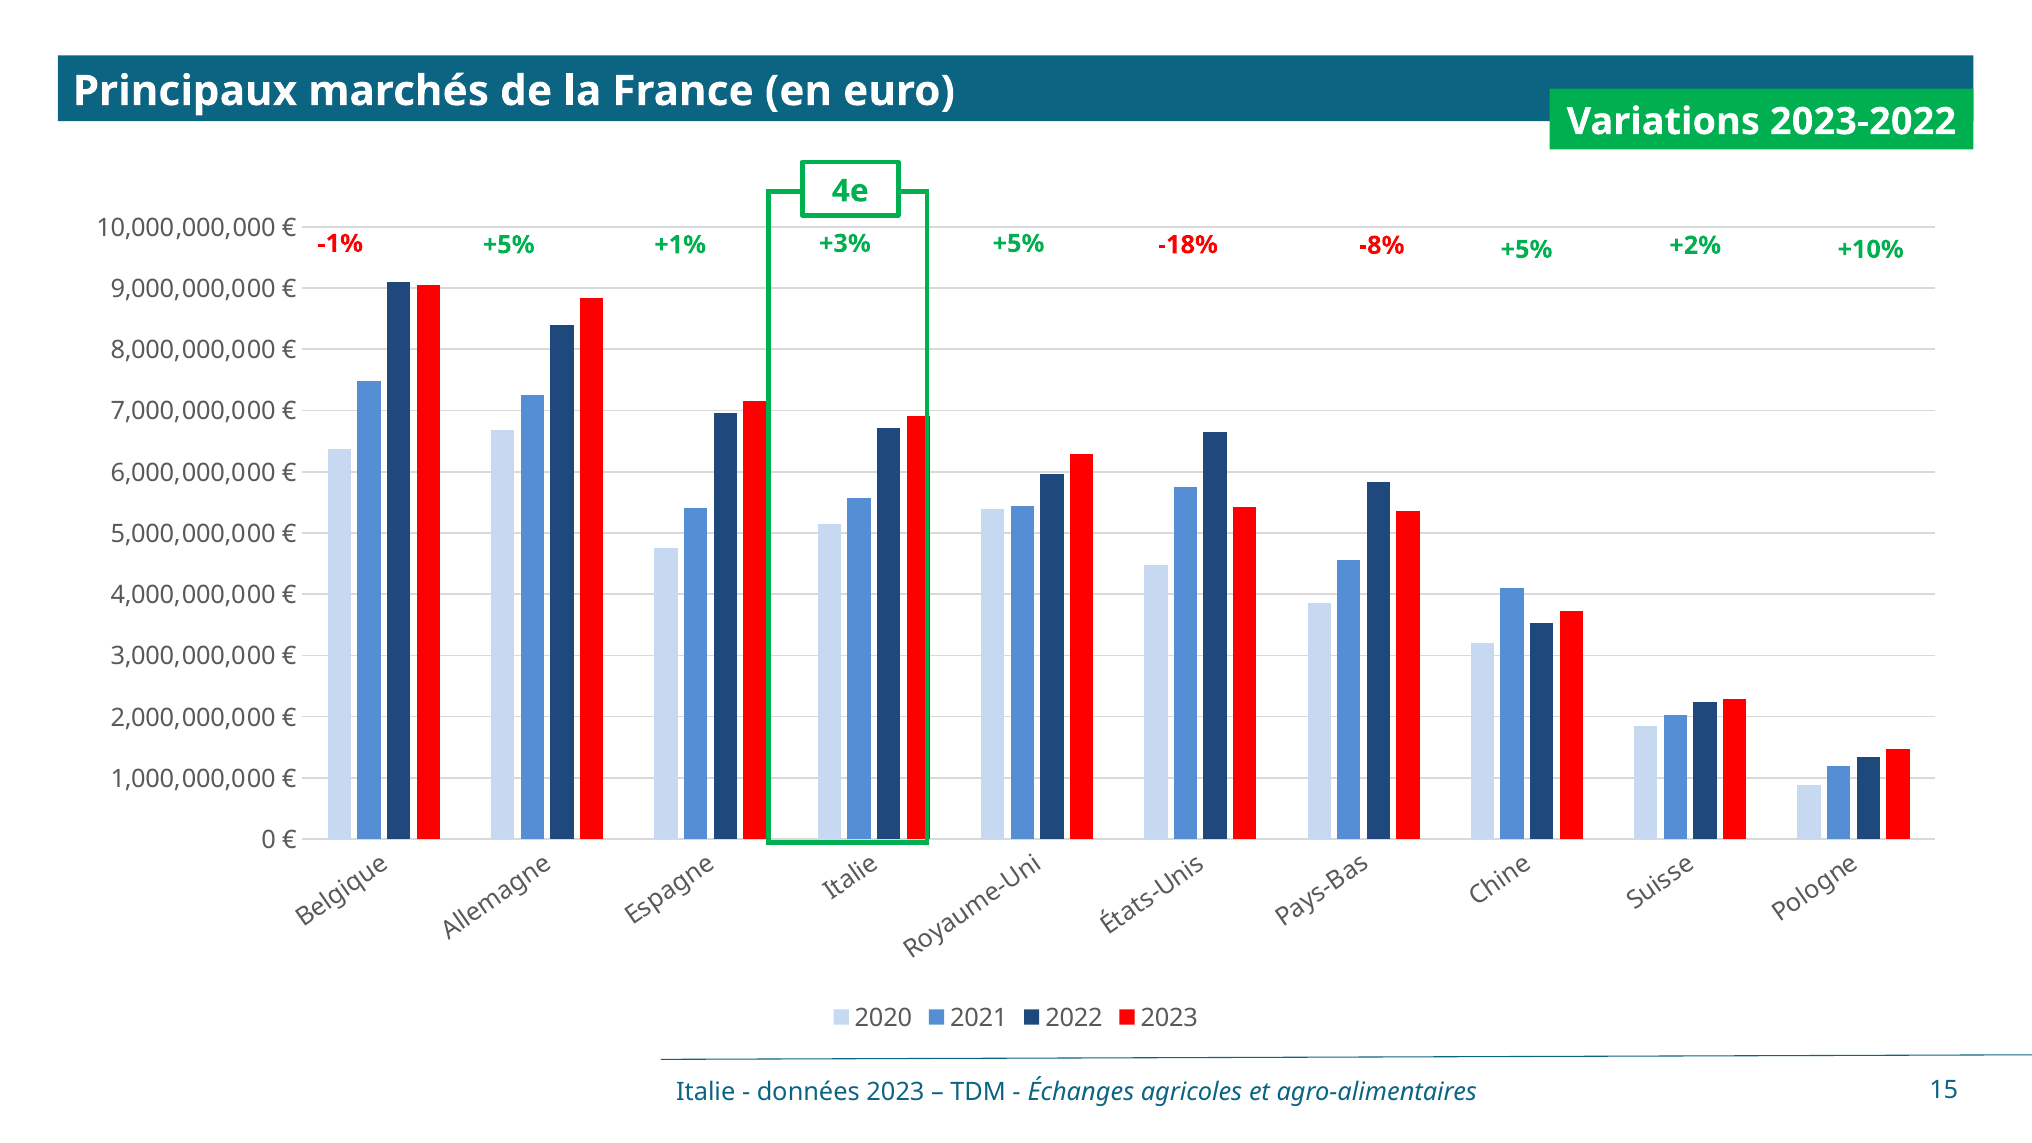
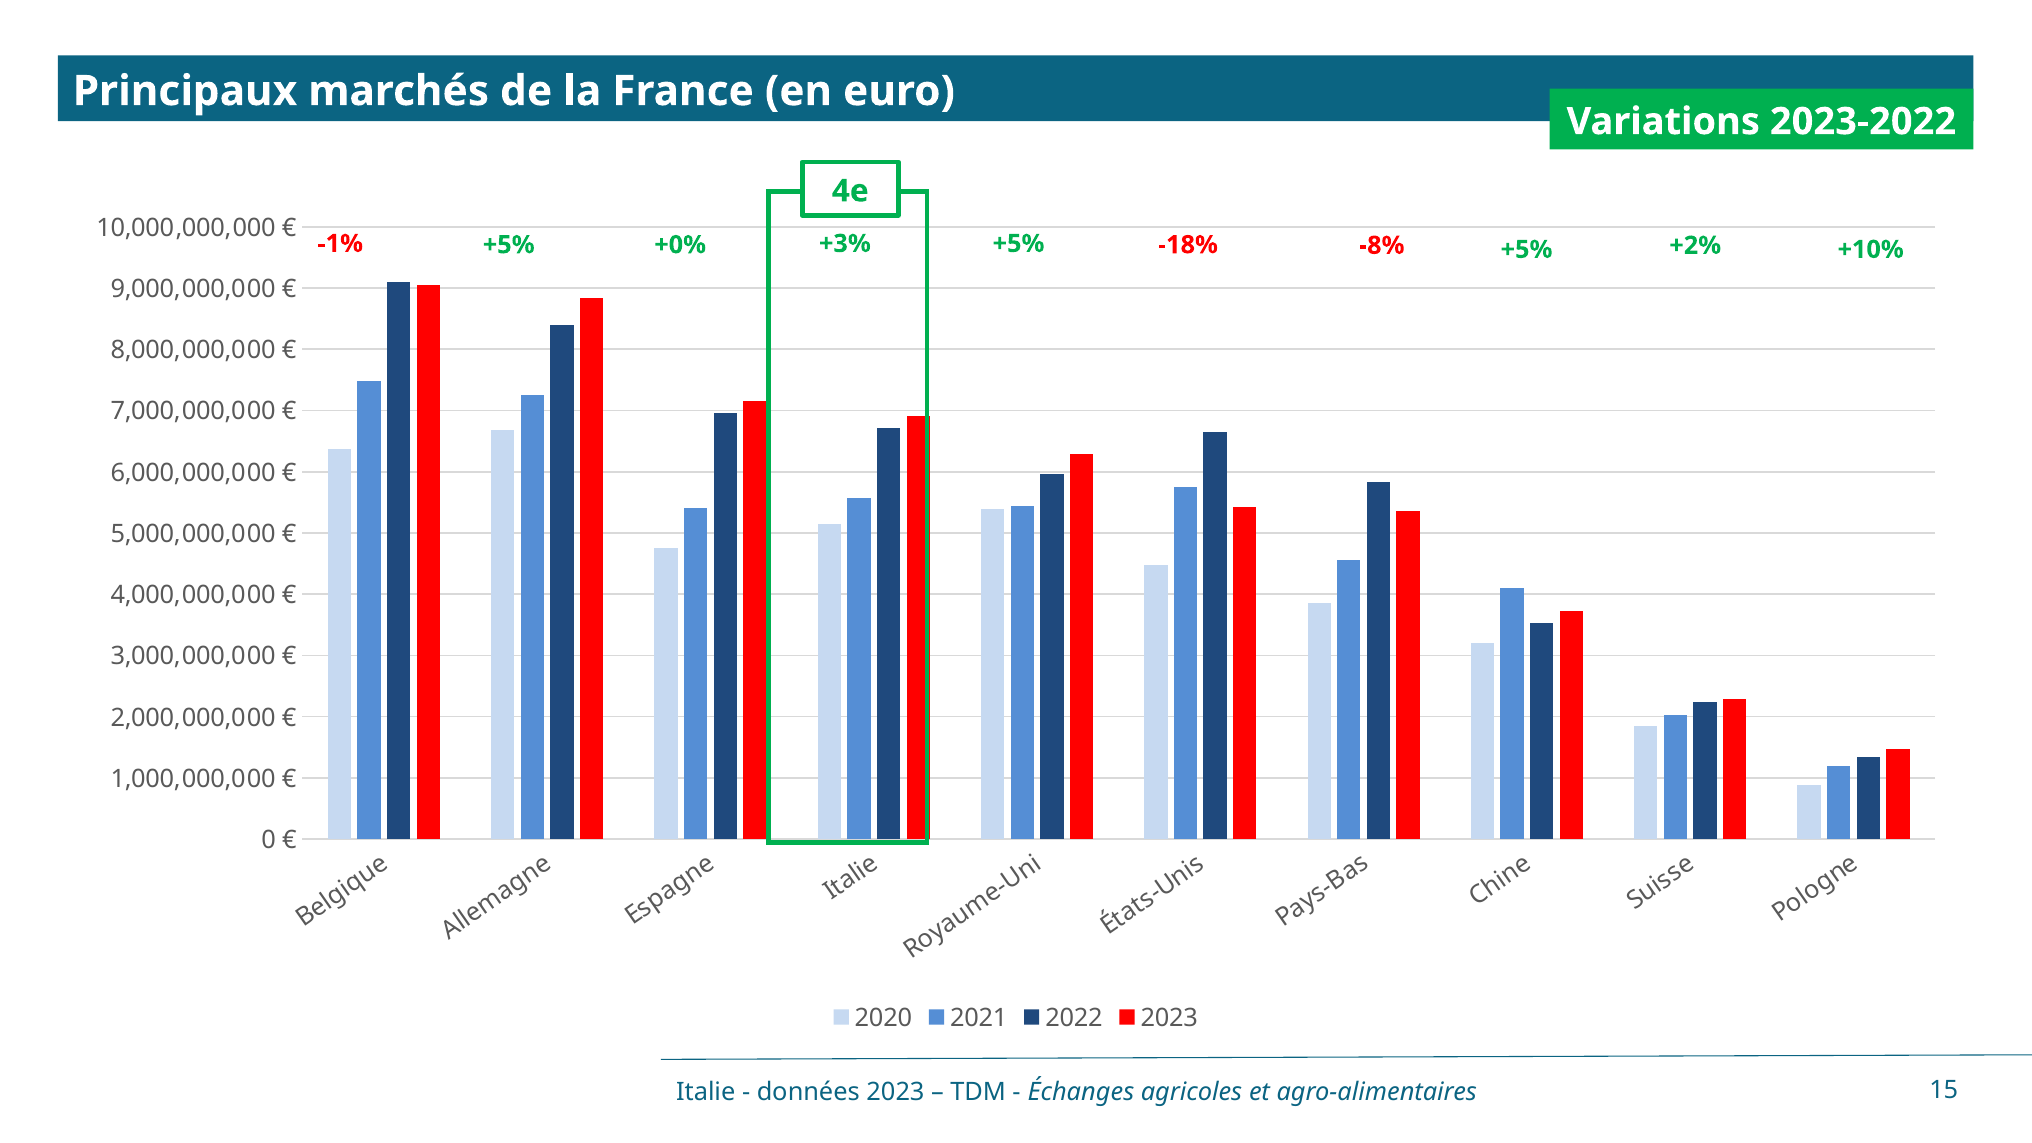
+1%: +1% -> +0%
